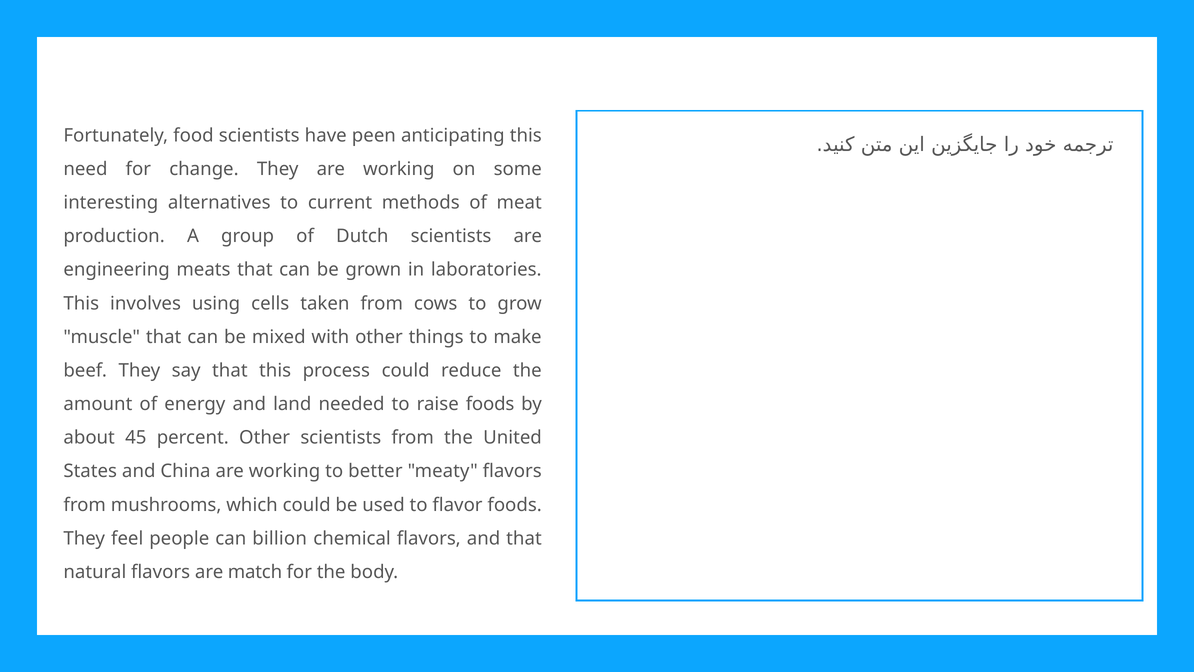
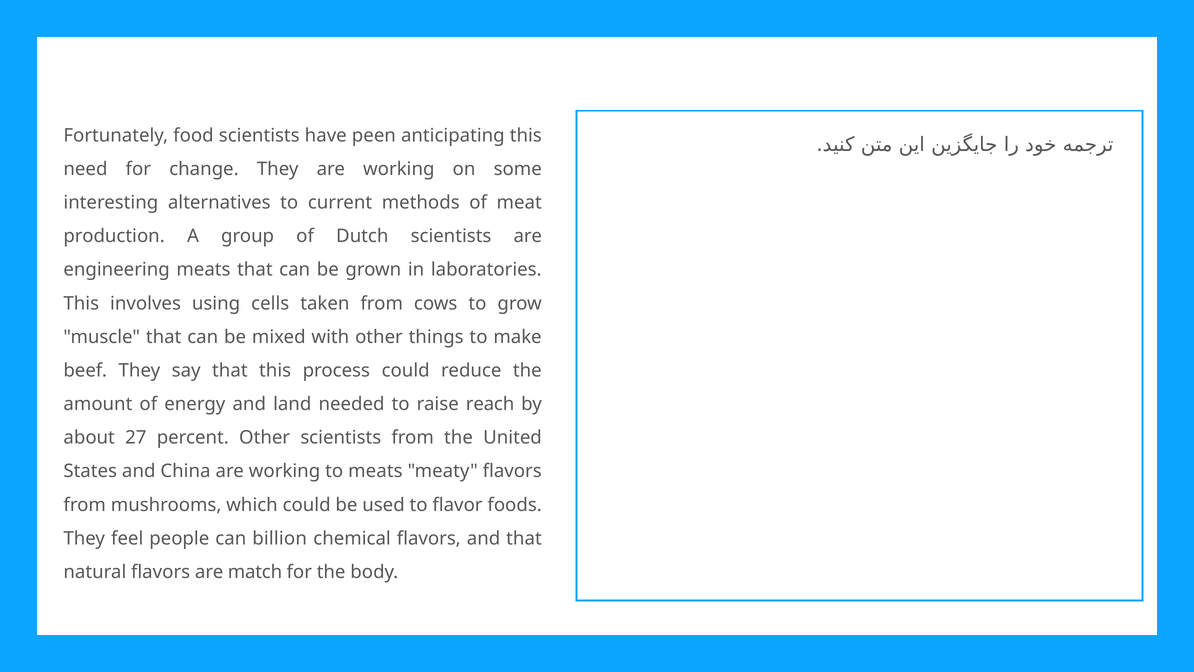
raise foods: foods -> reach
45: 45 -> 27
to better: better -> meats
